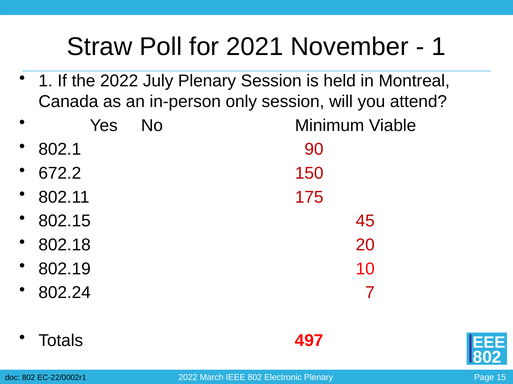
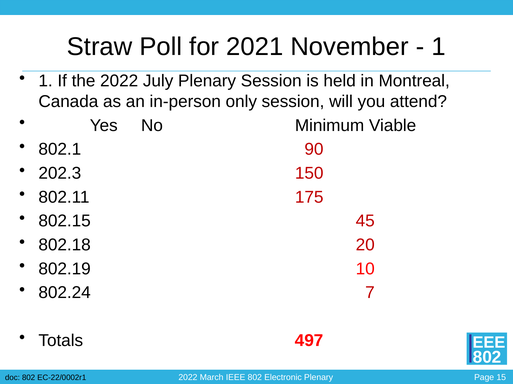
672.2: 672.2 -> 202.3
